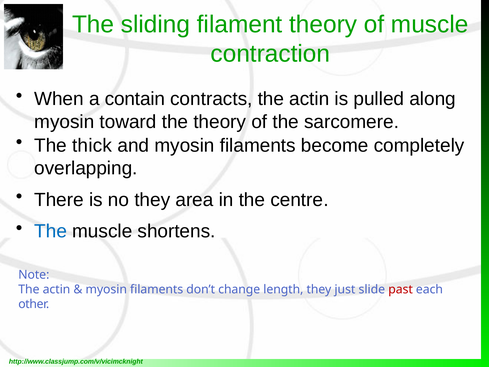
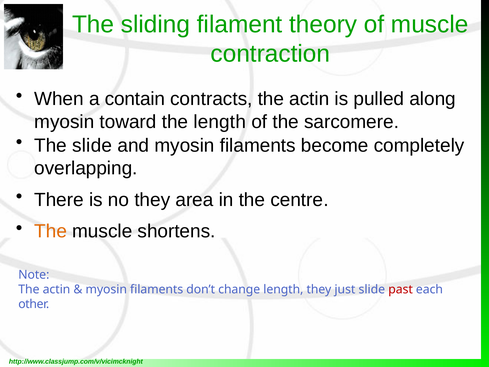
the theory: theory -> length
The thick: thick -> slide
The at (51, 231) colour: blue -> orange
